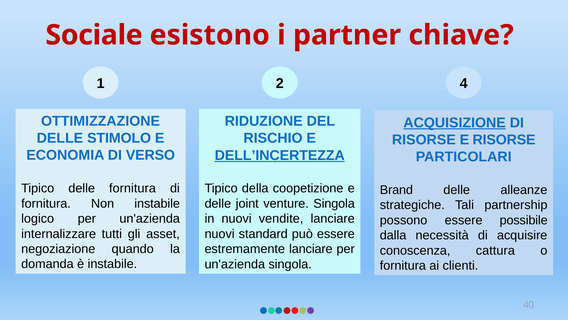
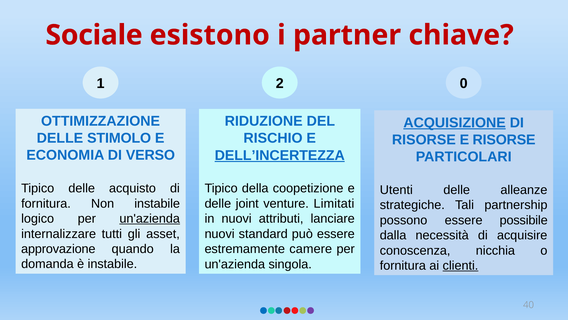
4: 4 -> 0
delle fornitura: fornitura -> acquisto
Brand: Brand -> Utenti
venture Singola: Singola -> Limitati
un'azienda at (150, 218) underline: none -> present
vendite: vendite -> attributi
negoziazione: negoziazione -> approvazione
estremamente lanciare: lanciare -> camere
cattura: cattura -> nicchia
clienti underline: none -> present
